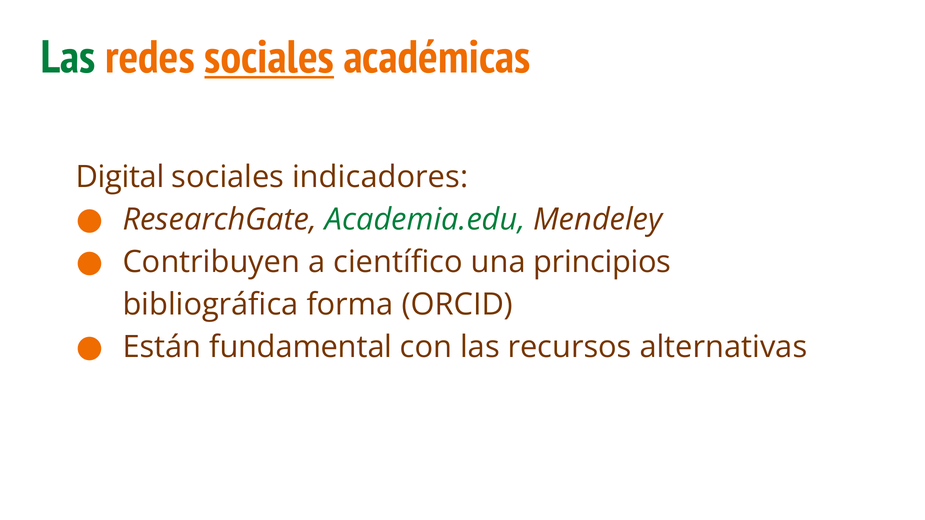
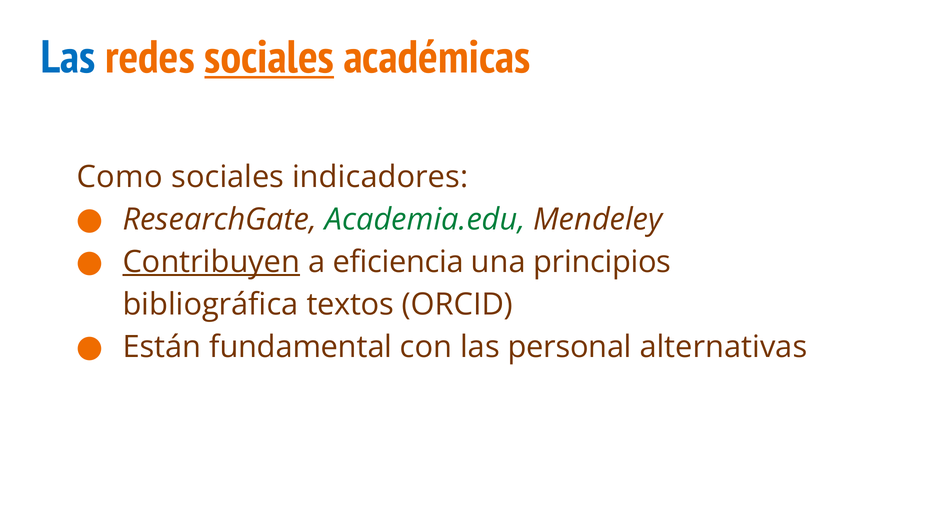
Las at (68, 57) colour: green -> blue
Digital: Digital -> Como
Contribuyen underline: none -> present
científico: científico -> eficiencia
forma: forma -> textos
recursos: recursos -> personal
